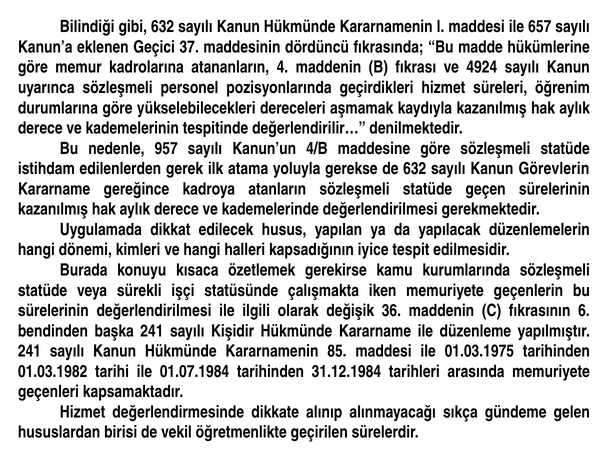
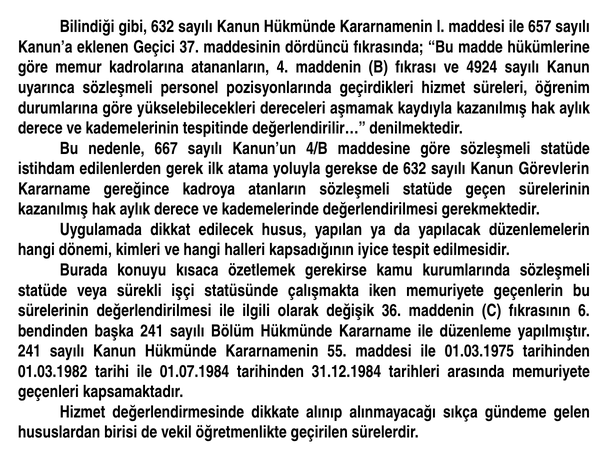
957: 957 -> 667
Kişidir: Kişidir -> Bölüm
85: 85 -> 55
